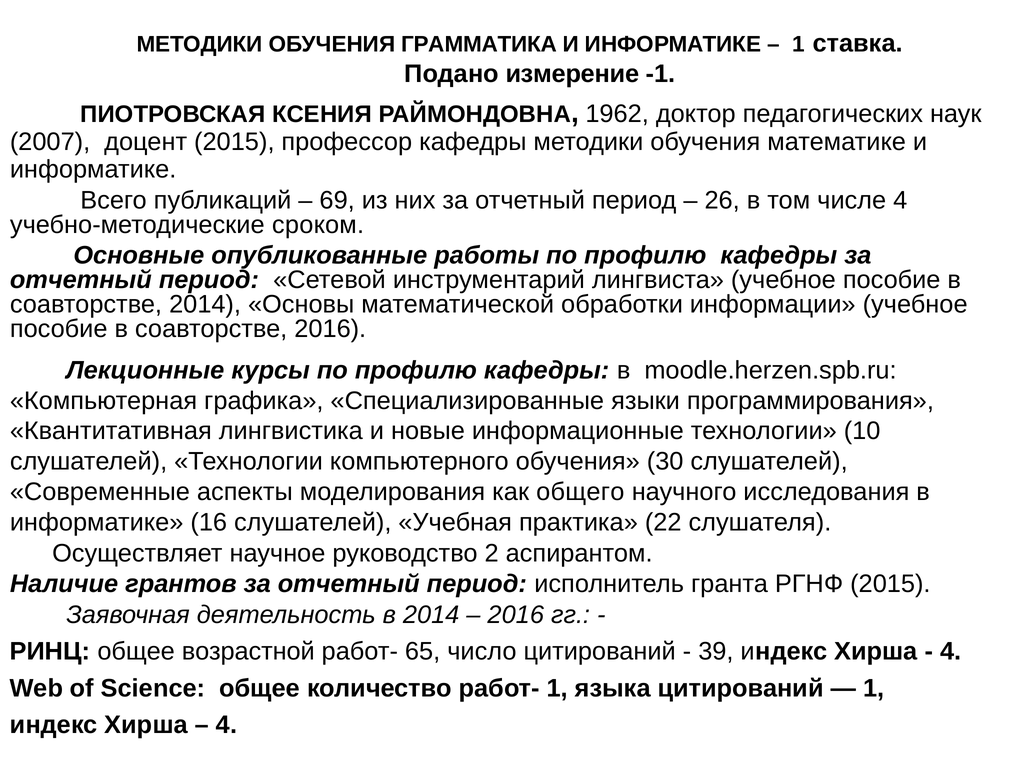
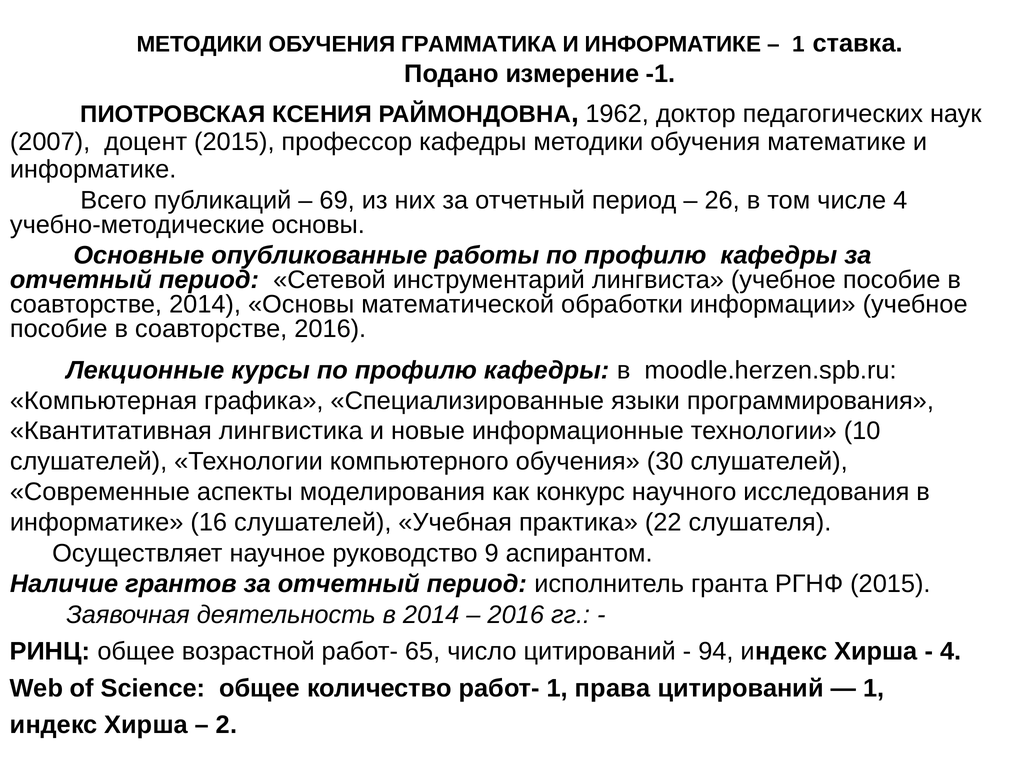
учебно-методические сроком: сроком -> основы
общего: общего -> конкурс
2: 2 -> 9
39: 39 -> 94
языка: языка -> права
4 at (226, 725): 4 -> 2
